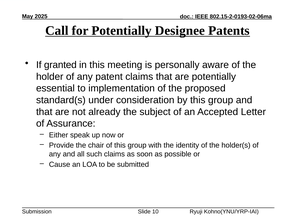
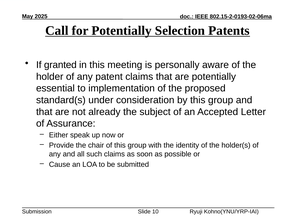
Designee: Designee -> Selection
